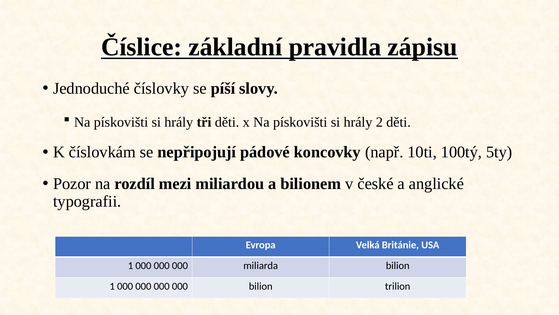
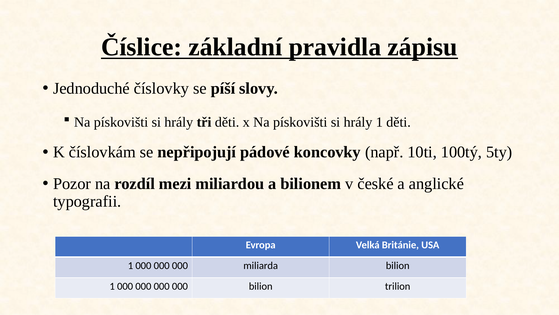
hrály 2: 2 -> 1
